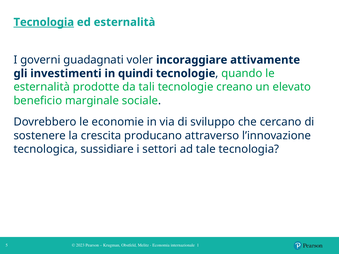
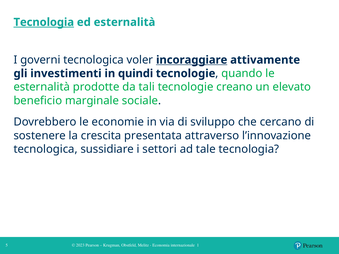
governi guadagnati: guadagnati -> tecnologica
incoraggiare underline: none -> present
producano: producano -> presentata
